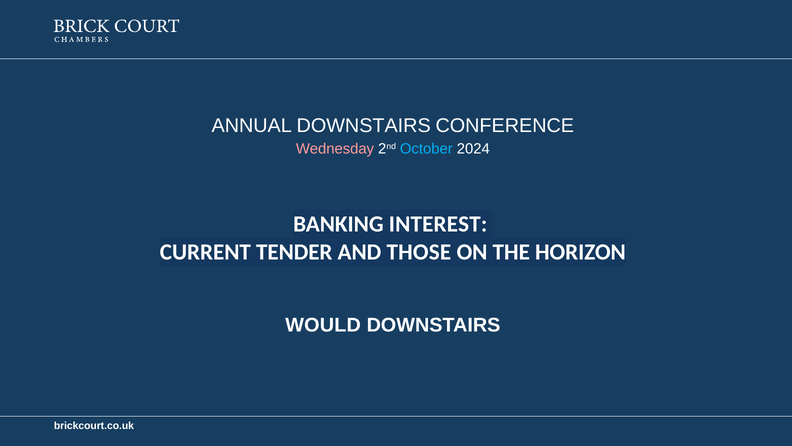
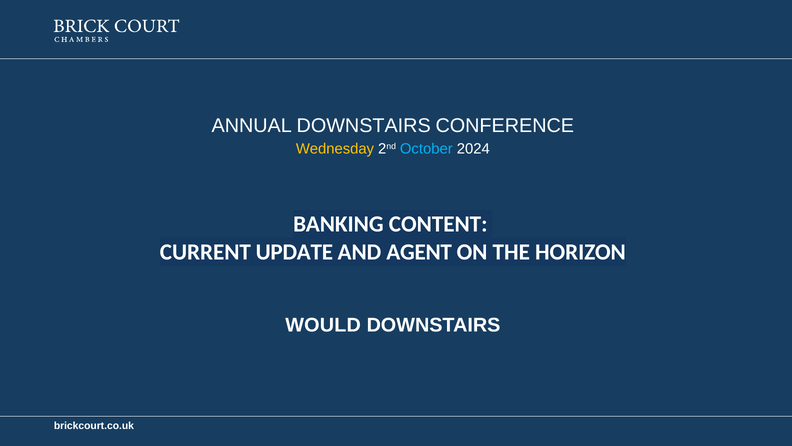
Wednesday colour: pink -> yellow
INTEREST: INTEREST -> CONTENT
TENDER: TENDER -> UPDATE
THOSE: THOSE -> AGENT
